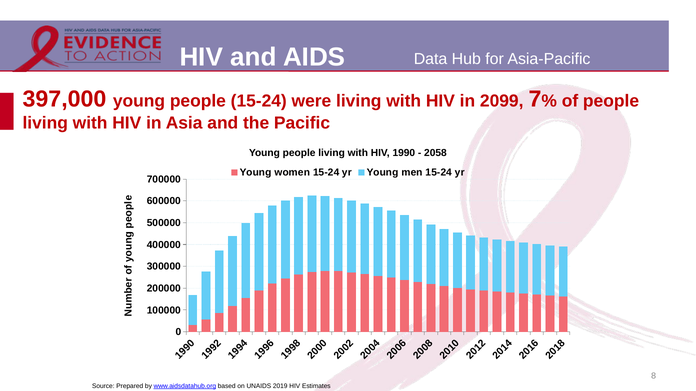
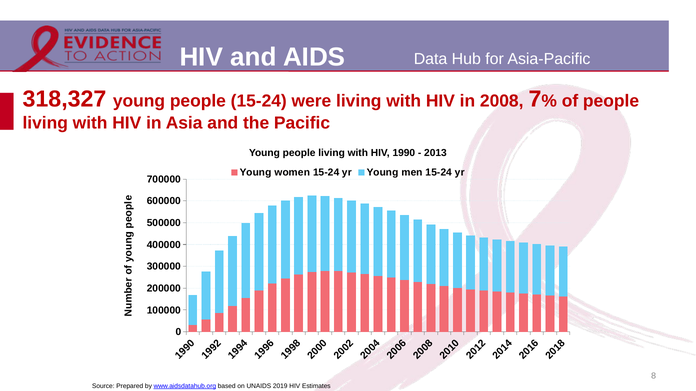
397,000: 397,000 -> 318,327
2099: 2099 -> 2008
2058: 2058 -> 2013
